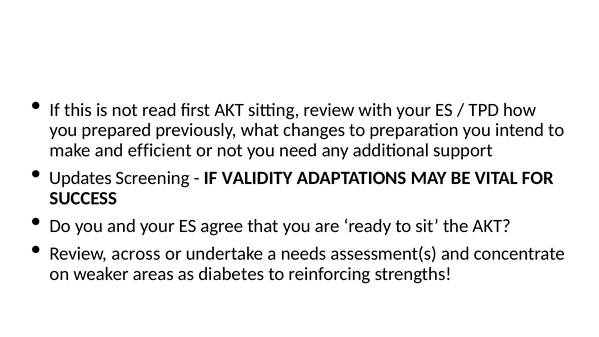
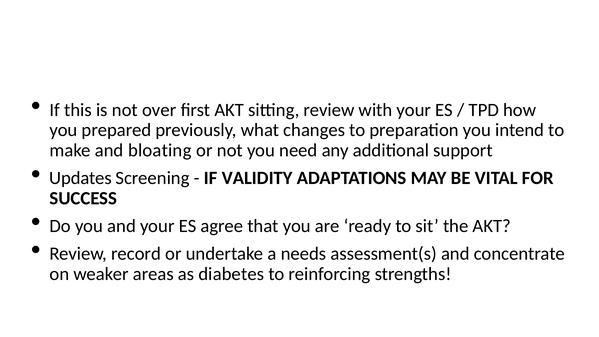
read: read -> over
efficient: efficient -> bloating
across: across -> record
